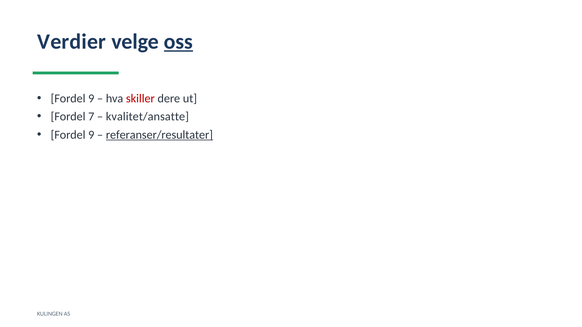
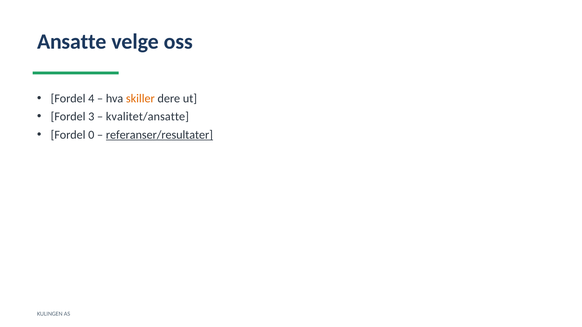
Verdier: Verdier -> Ansatte
oss underline: present -> none
9 at (91, 99): 9 -> 4
skiller colour: red -> orange
7: 7 -> 3
9 at (91, 135): 9 -> 0
